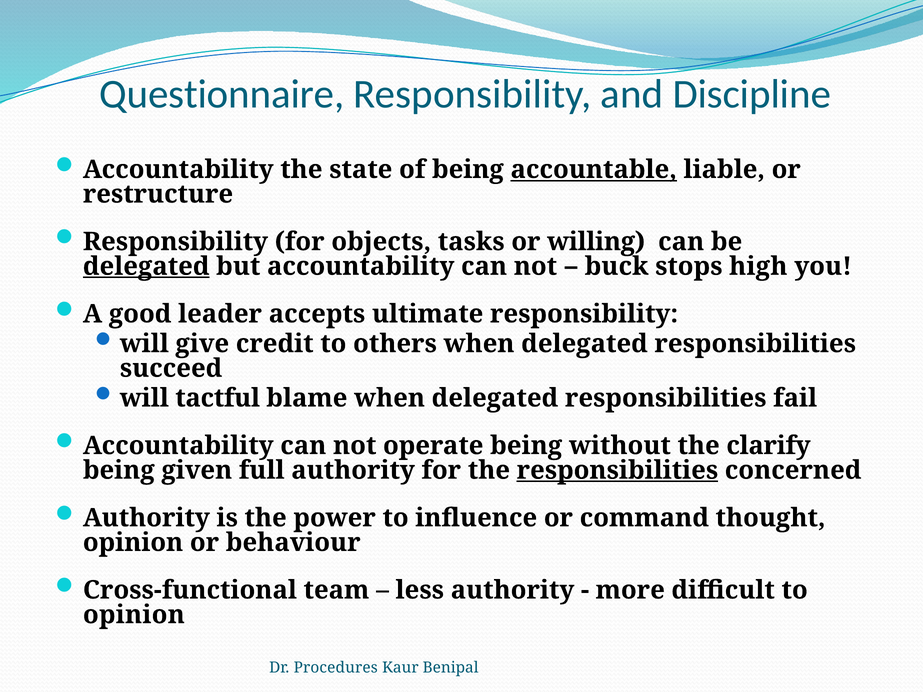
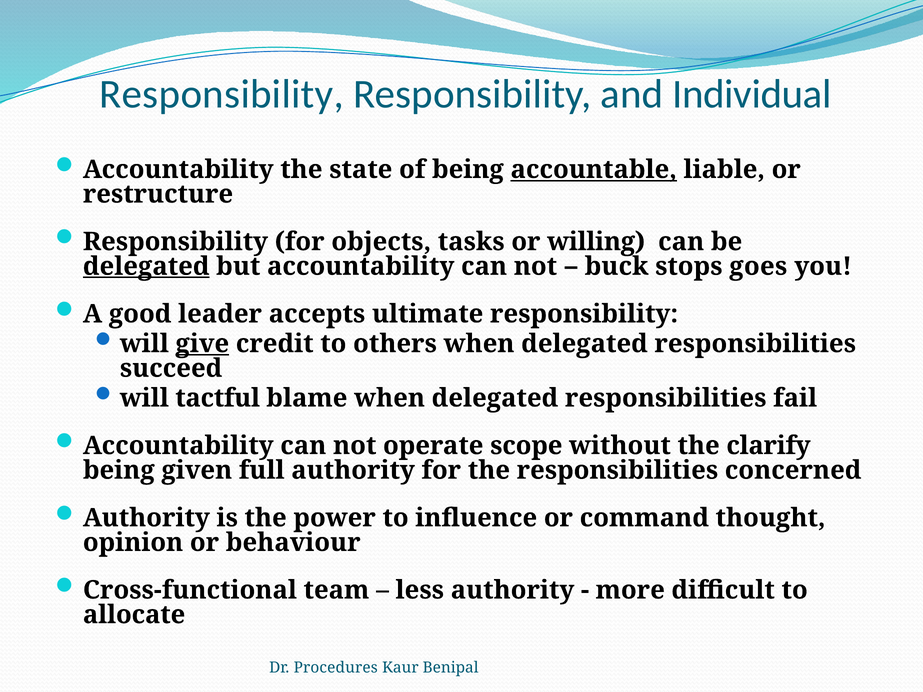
Questionnaire at (222, 94): Questionnaire -> Responsibility
Discipline: Discipline -> Individual
high: high -> goes
give underline: none -> present
operate being: being -> scope
responsibilities at (617, 470) underline: present -> none
opinion at (134, 615): opinion -> allocate
